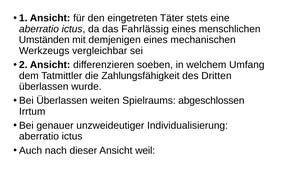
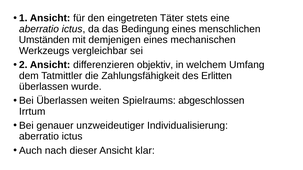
Fahrlässig: Fahrlässig -> Bedingung
soeben: soeben -> objektiv
Dritten: Dritten -> Erlitten
weil: weil -> klar
